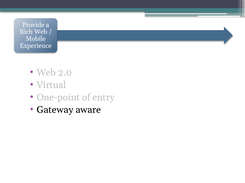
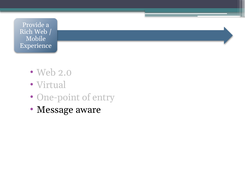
Gateway: Gateway -> Message
